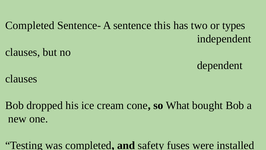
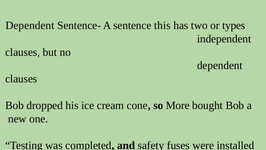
Completed at (30, 25): Completed -> Dependent
What: What -> More
